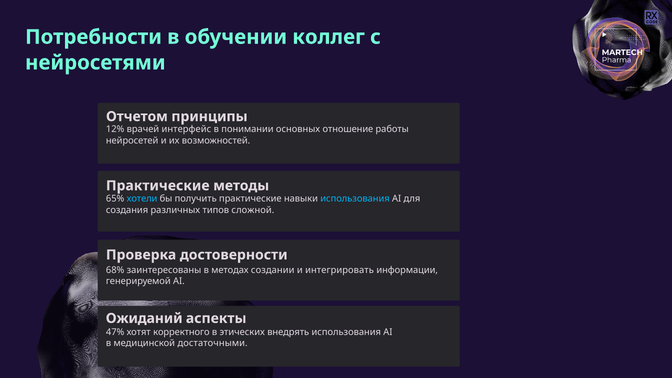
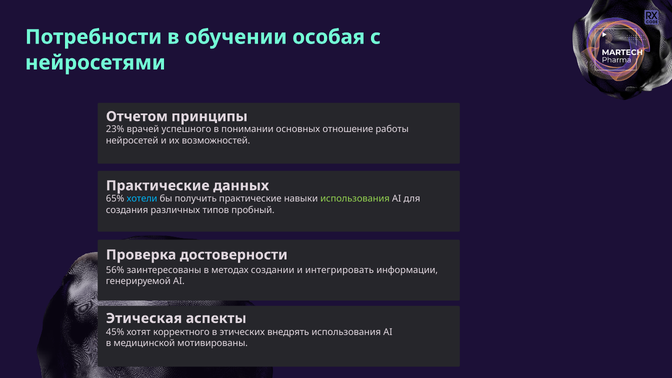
коллег: коллег -> особая
12%: 12% -> 23%
интерфейс: интерфейс -> успешного
методы: методы -> данных
использования at (355, 199) colour: light blue -> light green
сложной: сложной -> пробный
68%: 68% -> 56%
Ожиданий: Ожиданий -> Этическая
47%: 47% -> 45%
достаточными: достаточными -> мотивированы
